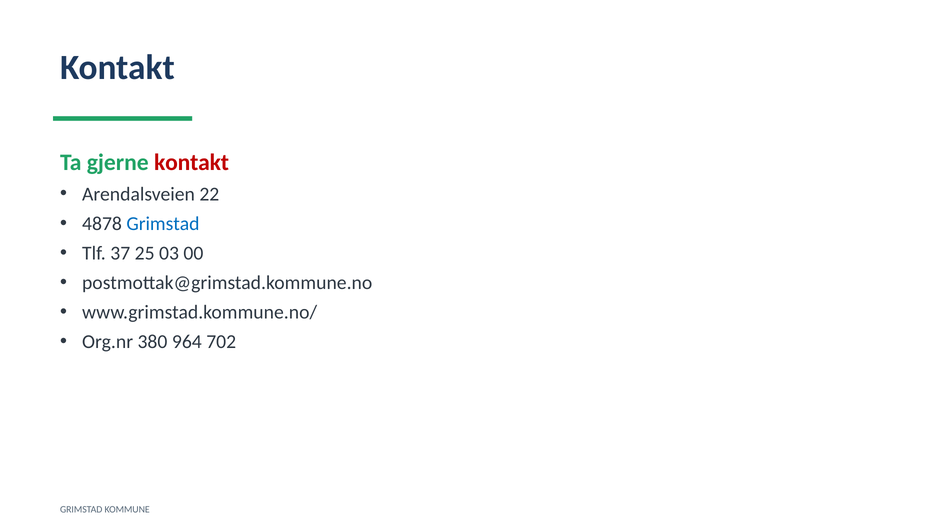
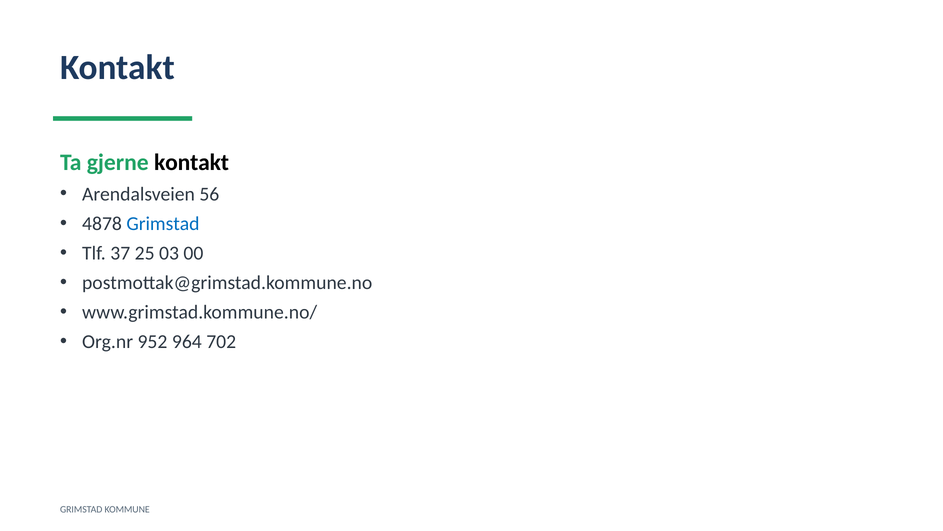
kontakt at (191, 162) colour: red -> black
22: 22 -> 56
380: 380 -> 952
